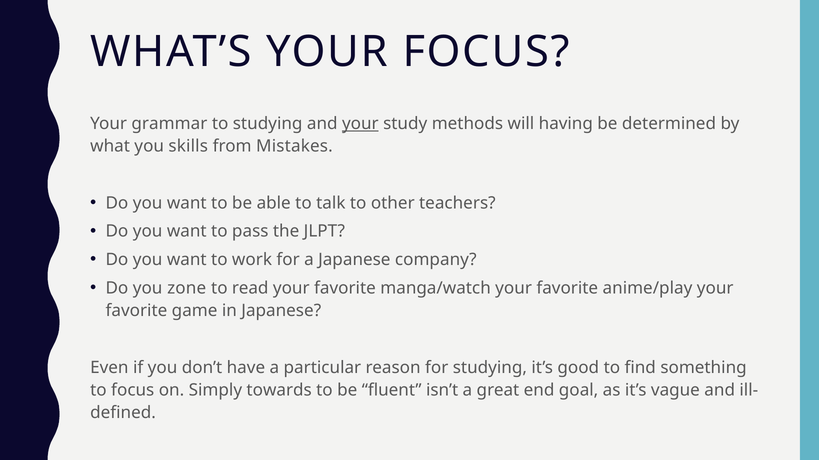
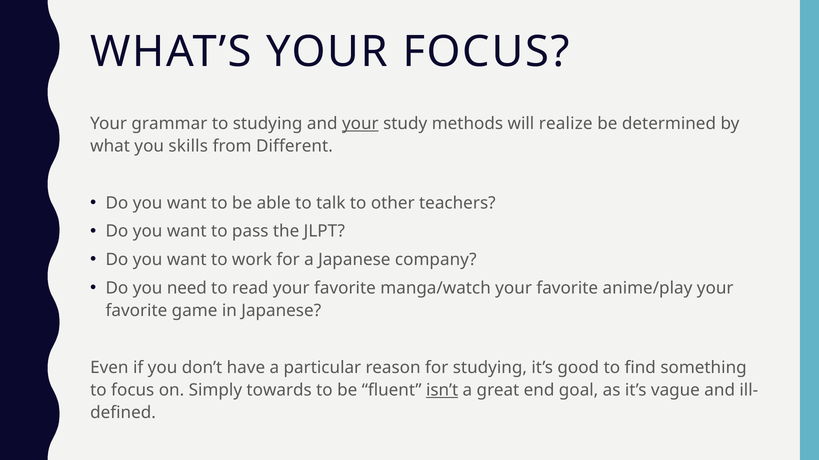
having: having -> realize
Mistakes: Mistakes -> Different
zone: zone -> need
isn’t underline: none -> present
